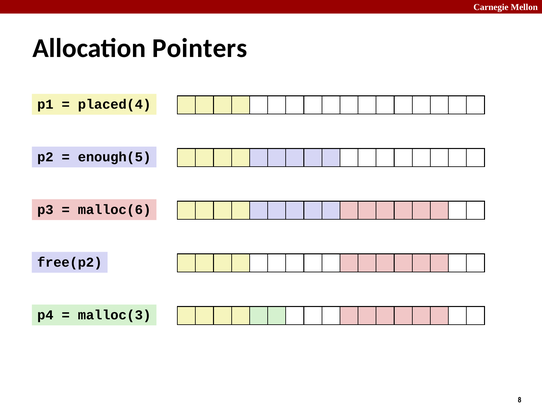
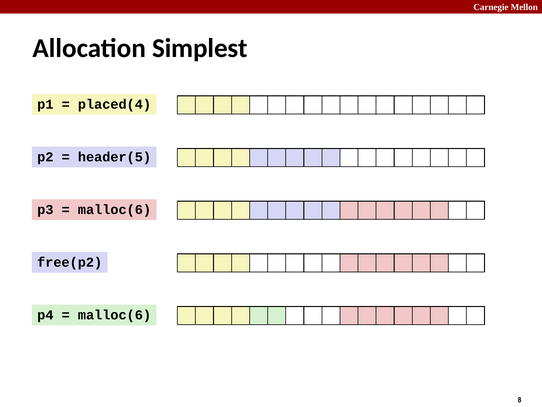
Pointers: Pointers -> Simplest
enough(5: enough(5 -> header(5
malloc(3 at (114, 315): malloc(3 -> malloc(6
